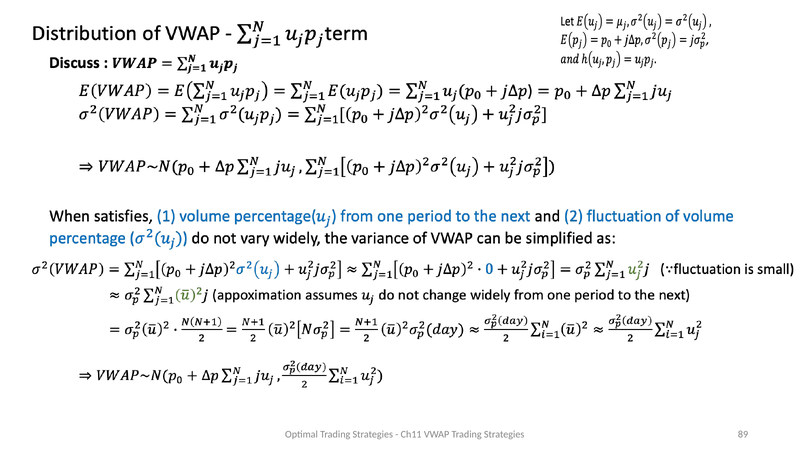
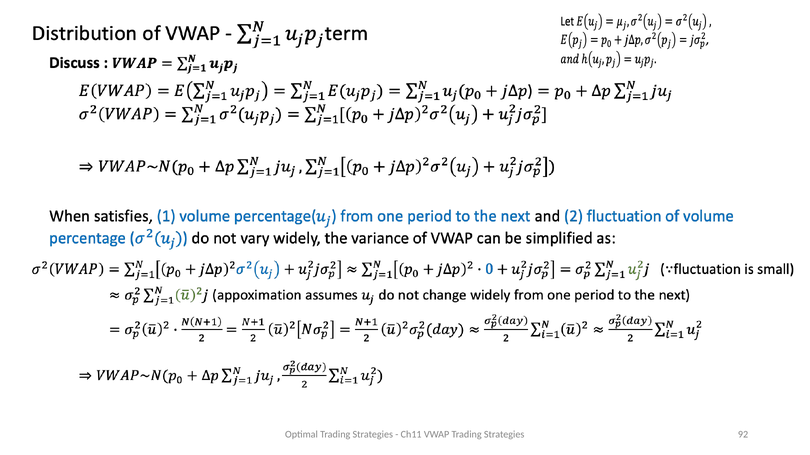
89: 89 -> 92
